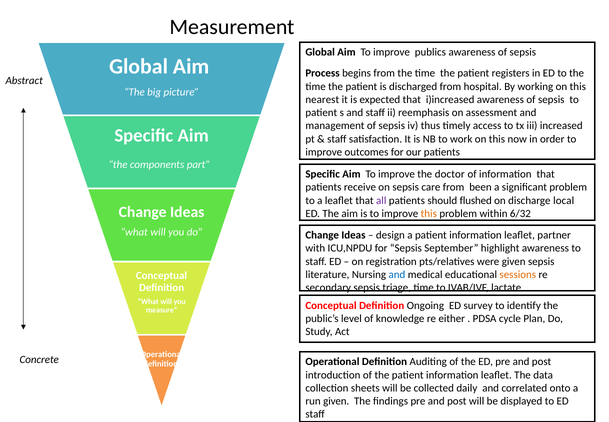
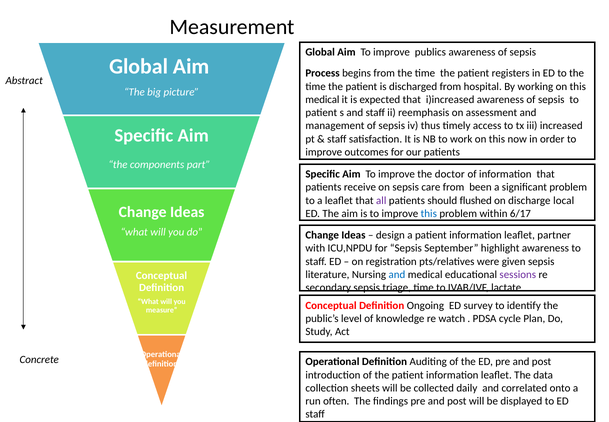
nearest at (322, 99): nearest -> medical
this at (429, 213) colour: orange -> blue
6/32: 6/32 -> 6/17
sessions colour: orange -> purple
either: either -> watch
run given: given -> often
